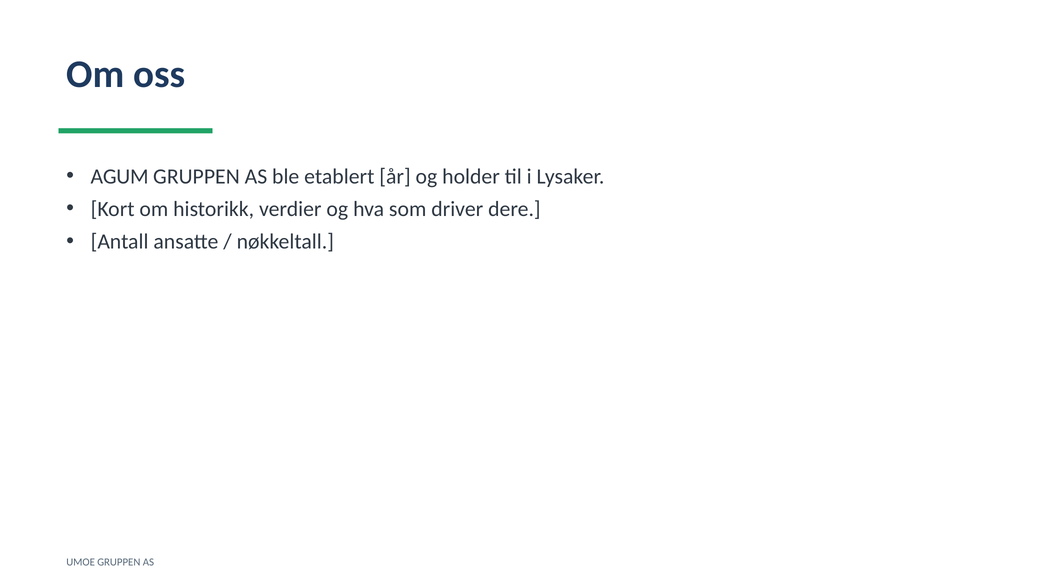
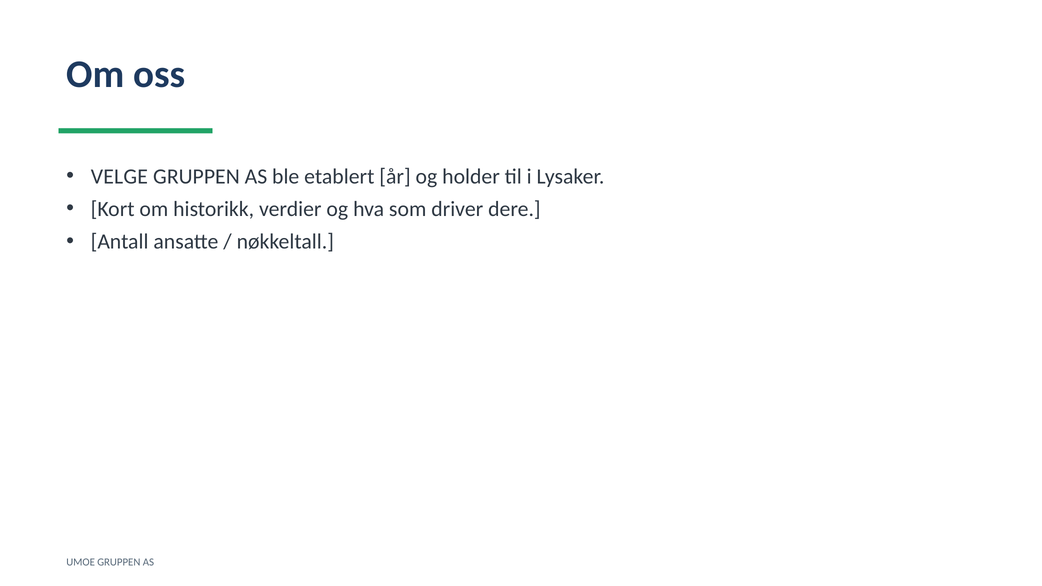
AGUM: AGUM -> VELGE
